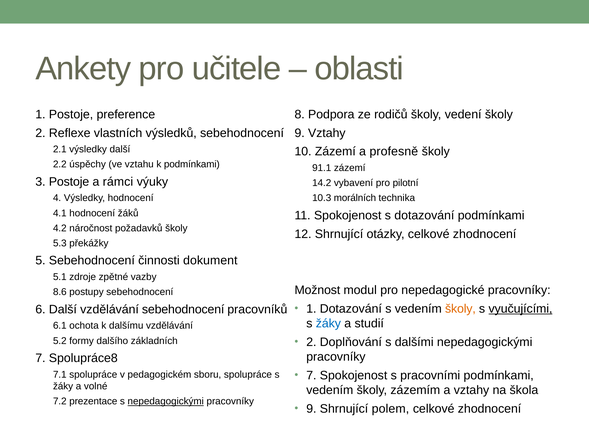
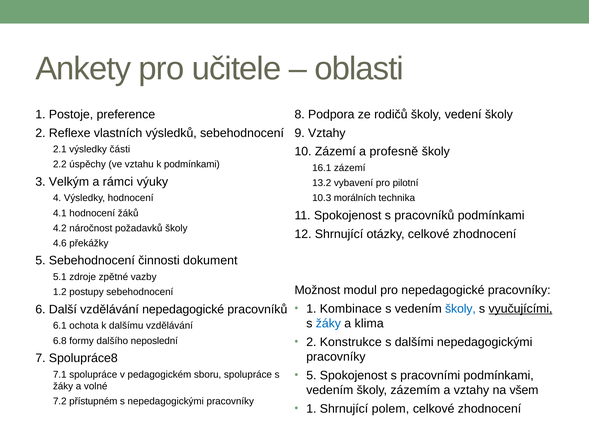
výsledky další: další -> části
91.1: 91.1 -> 16.1
3 Postoje: Postoje -> Velkým
14.2: 14.2 -> 13.2
s dotazování: dotazování -> pracovníků
5.3: 5.3 -> 4.6
8.6: 8.6 -> 1.2
1 Dotazování: Dotazování -> Kombinace
školy at (460, 309) colour: orange -> blue
vzdělávání sebehodnocení: sebehodnocení -> nepedagogické
studií: studií -> klima
5.2: 5.2 -> 6.8
základních: základních -> neposlední
Doplňování: Doplňování -> Konstrukce
7 at (311, 375): 7 -> 5
škola: škola -> všem
prezentace: prezentace -> přístupném
nepedagogickými at (166, 401) underline: present -> none
9 at (311, 409): 9 -> 1
